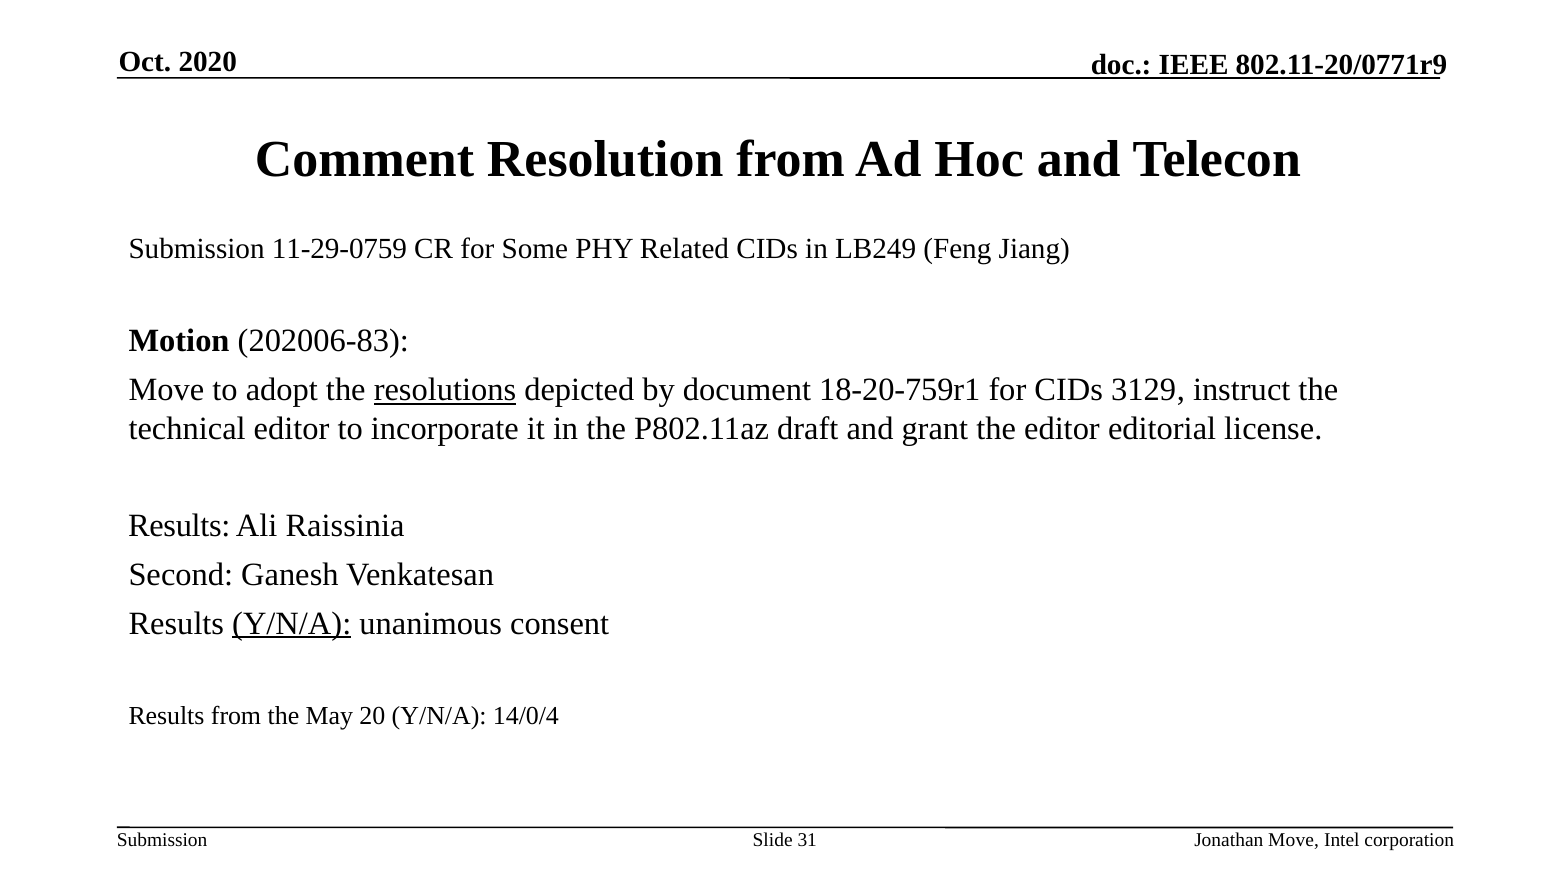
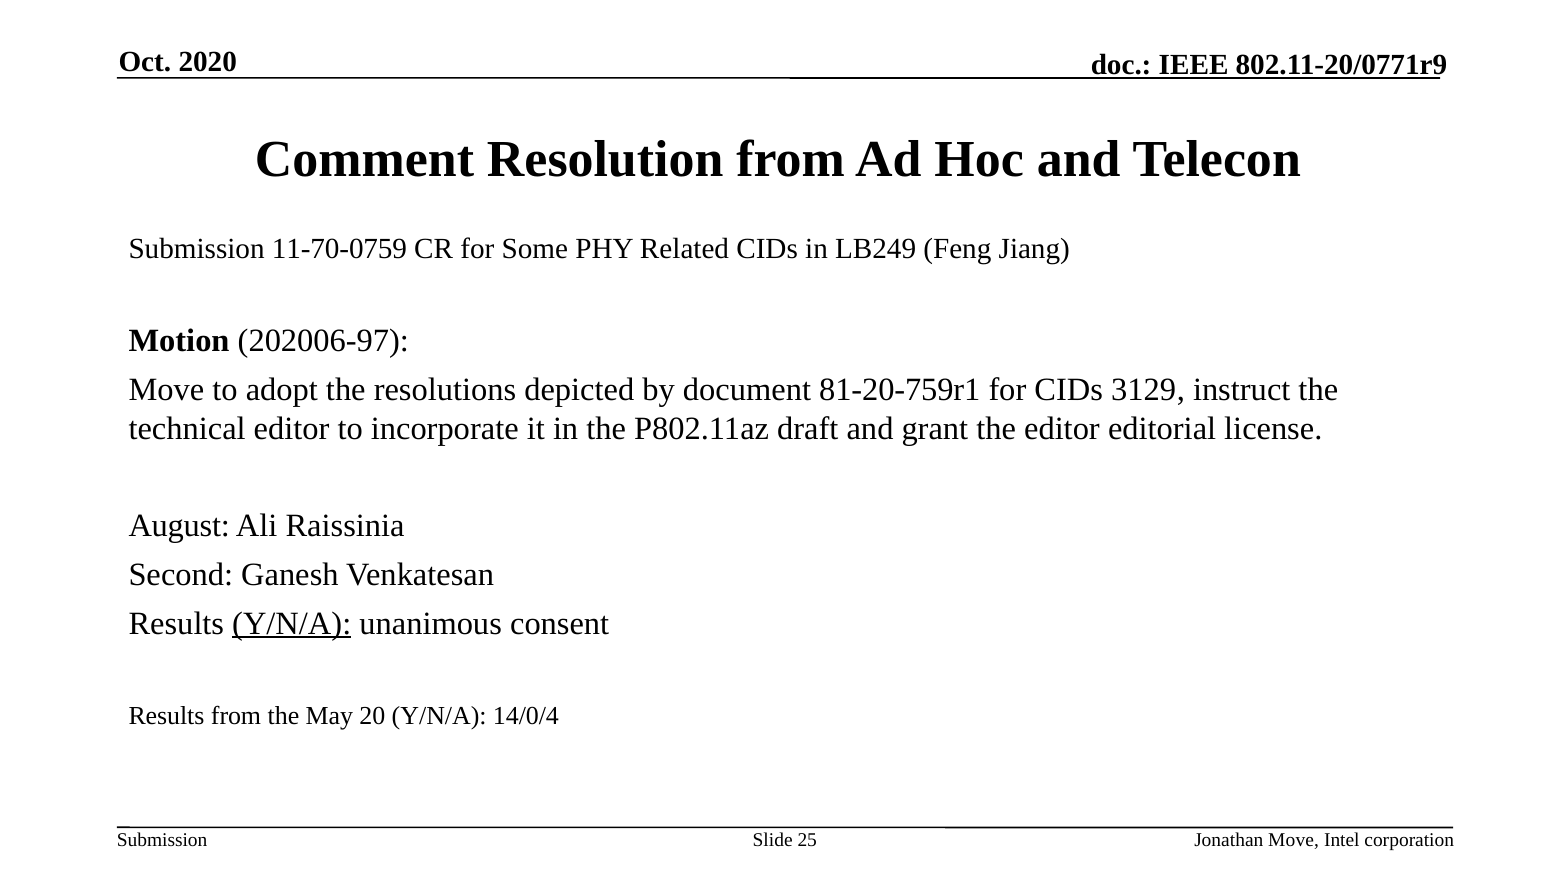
11-29-0759: 11-29-0759 -> 11-70-0759
202006-83: 202006-83 -> 202006-97
resolutions underline: present -> none
18-20-759r1: 18-20-759r1 -> 81-20-759r1
Results at (179, 526): Results -> August
31: 31 -> 25
